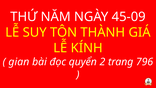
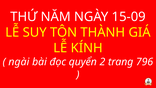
45-09: 45-09 -> 15-09
gian: gian -> ngài
